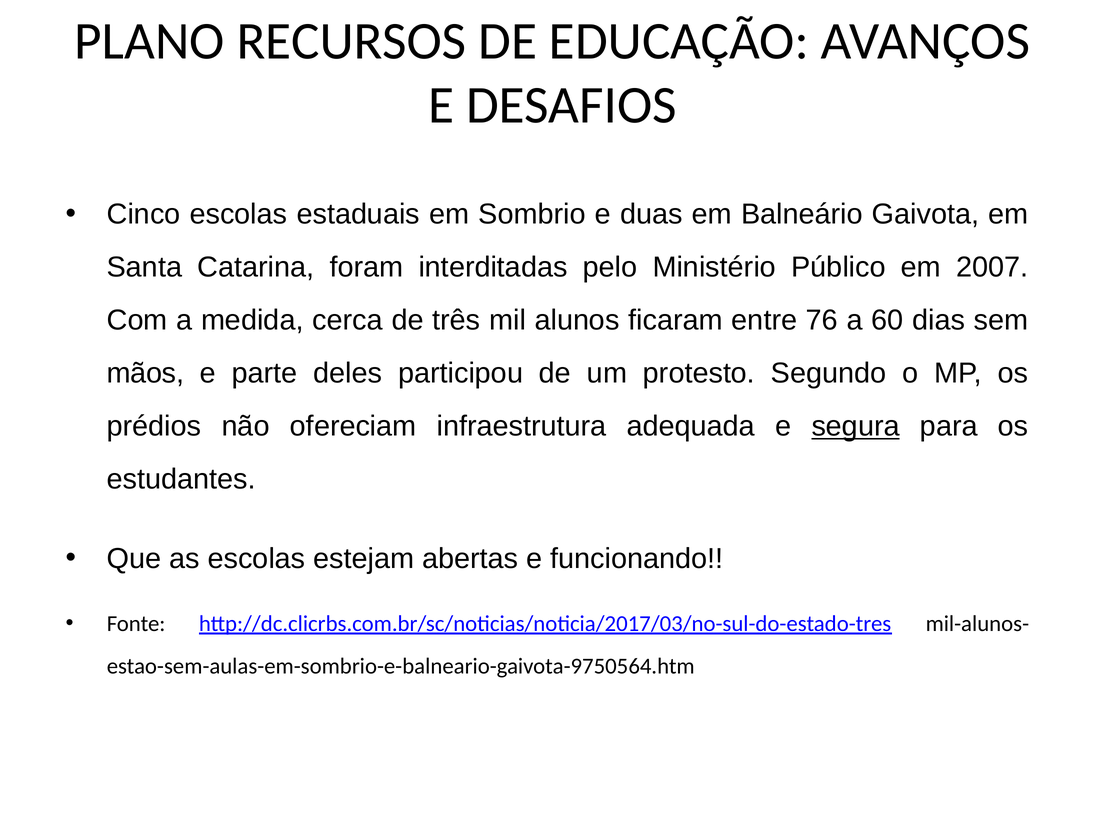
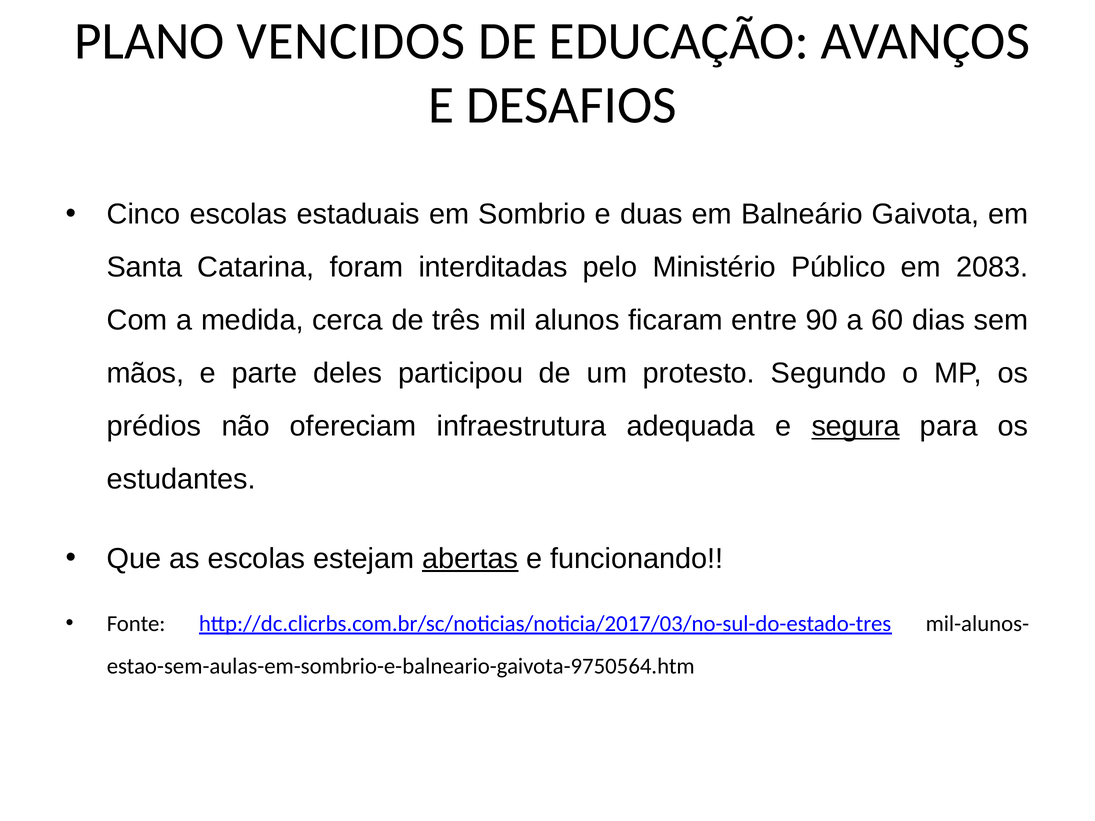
RECURSOS: RECURSOS -> VENCIDOS
2007: 2007 -> 2083
76: 76 -> 90
abertas underline: none -> present
